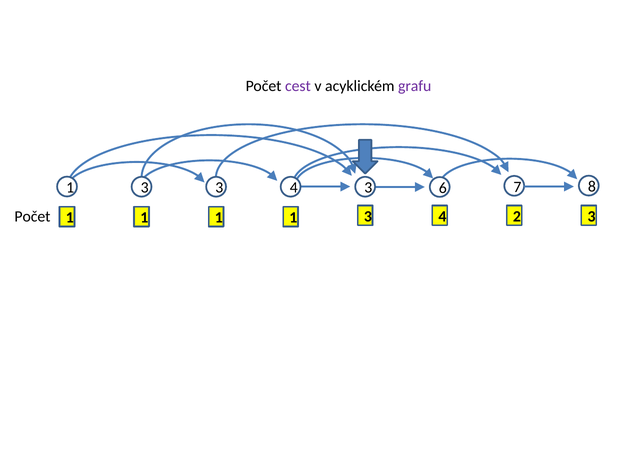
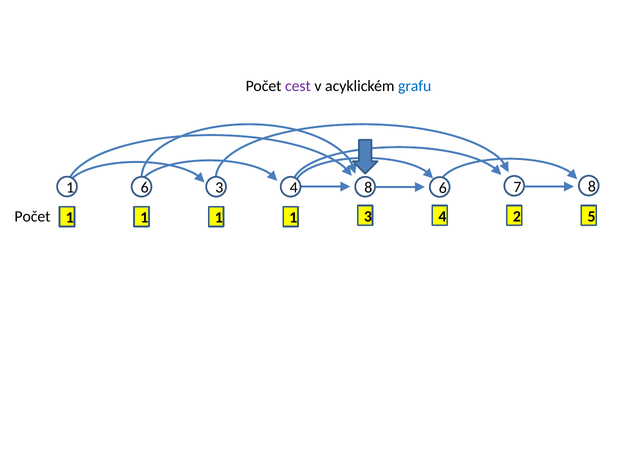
grafu colour: purple -> blue
3 at (145, 188): 3 -> 6
3 at (368, 188): 3 -> 8
2 3: 3 -> 5
